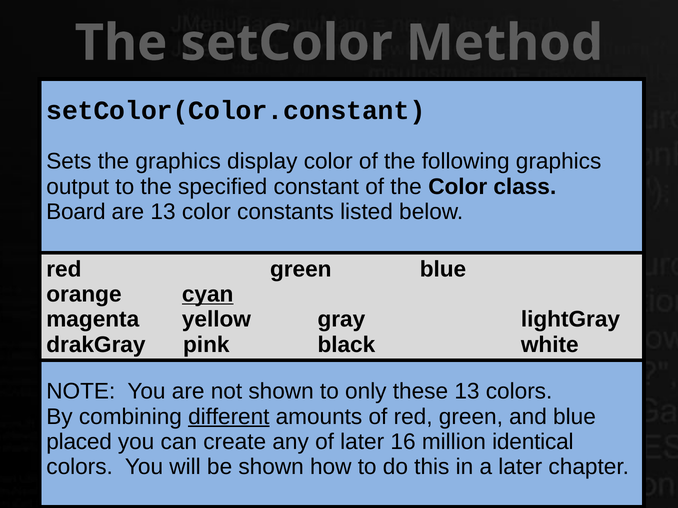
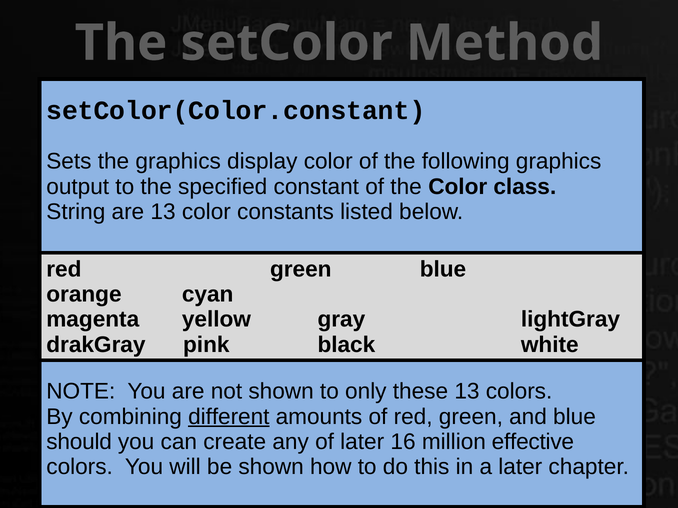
Board: Board -> String
cyan underline: present -> none
placed: placed -> should
identical: identical -> effective
